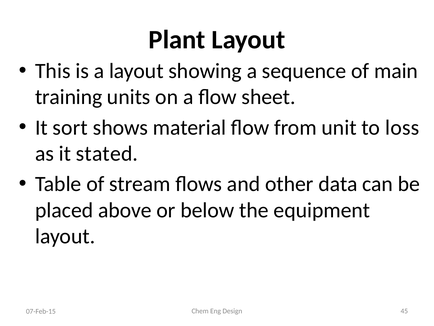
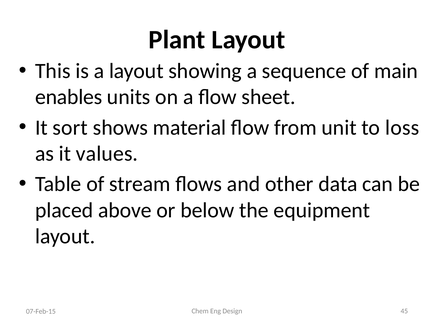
training: training -> enables
stated: stated -> values
